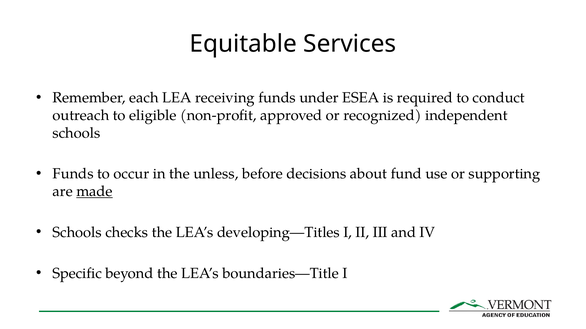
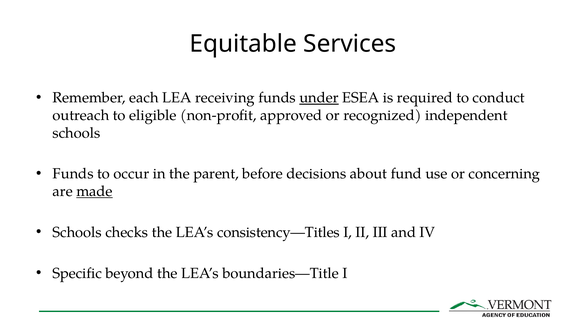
under underline: none -> present
unless: unless -> parent
supporting: supporting -> concerning
developing—Titles: developing—Titles -> consistency—Titles
